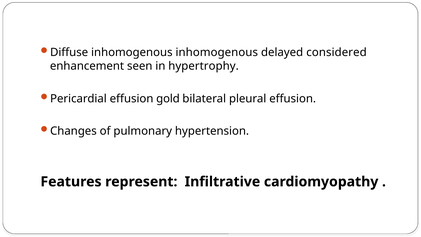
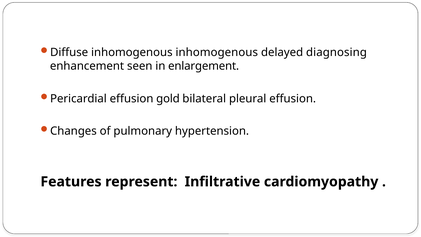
considered: considered -> diagnosing
hypertrophy: hypertrophy -> enlargement
